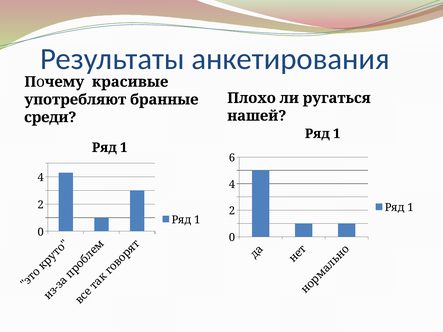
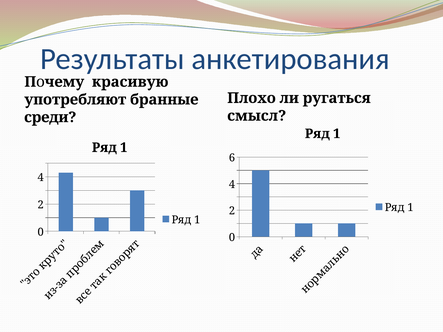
красивые: красивые -> красивую
нашей: нашей -> смысл
